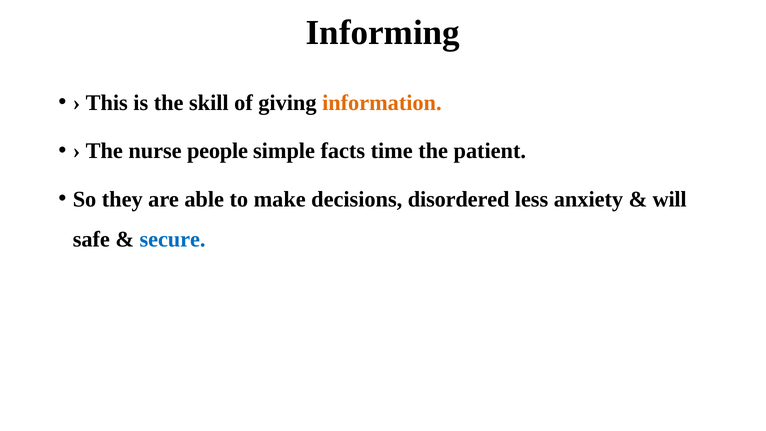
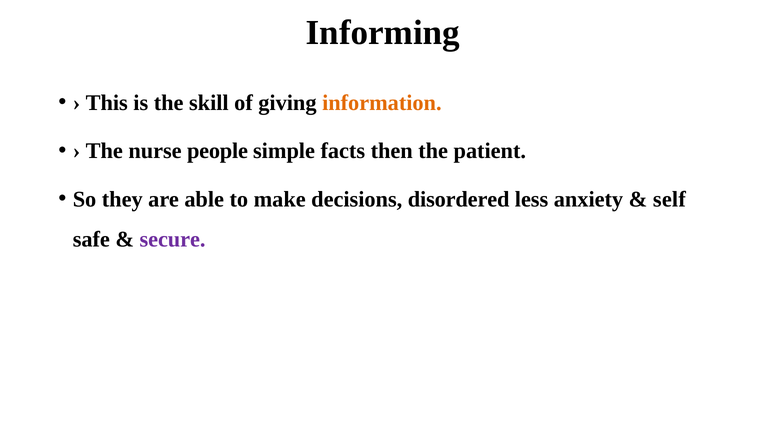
time: time -> then
will: will -> self
secure colour: blue -> purple
